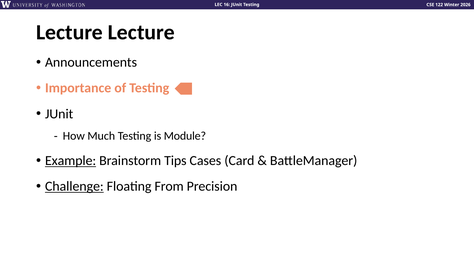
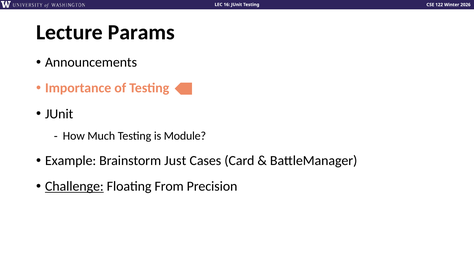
Lecture Lecture: Lecture -> Params
Example underline: present -> none
Tips: Tips -> Just
